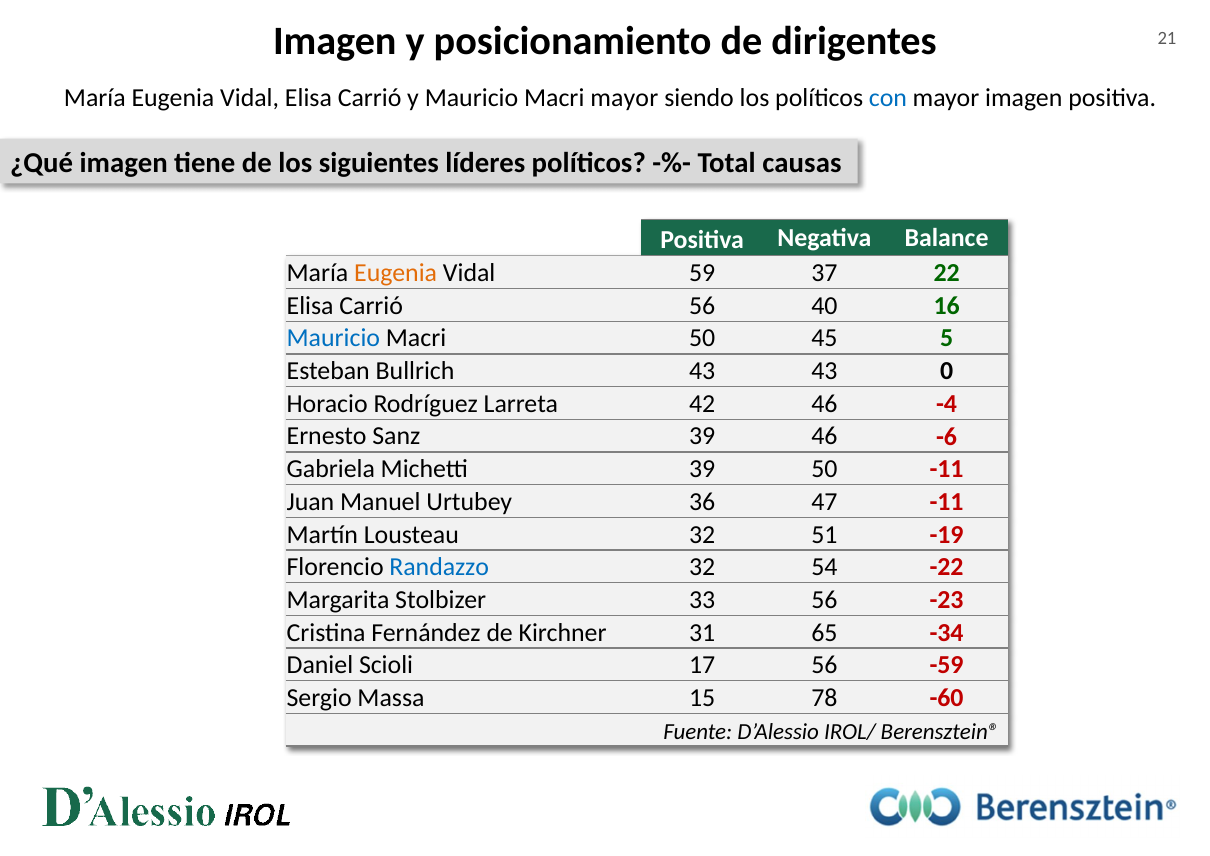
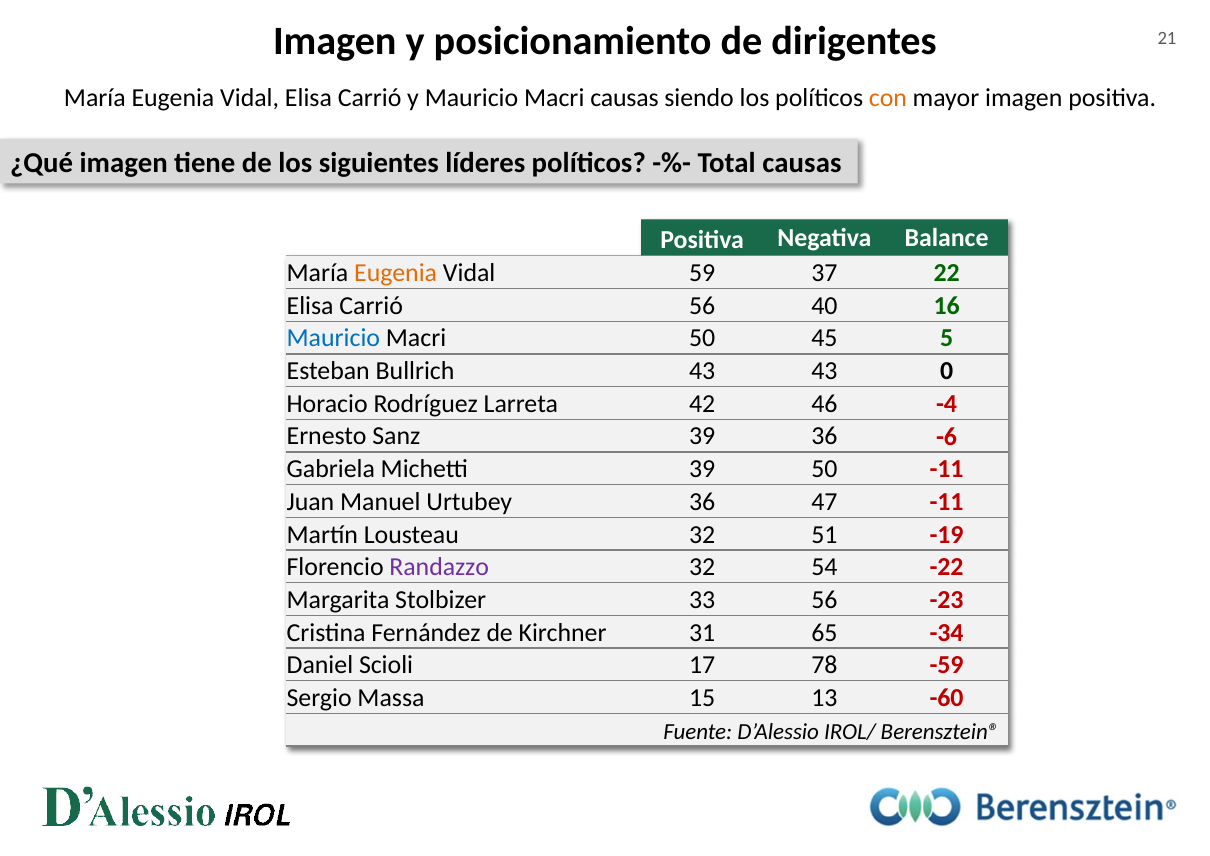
Macri mayor: mayor -> causas
con colour: blue -> orange
39 46: 46 -> 36
Randazzo colour: blue -> purple
17 56: 56 -> 78
78: 78 -> 13
